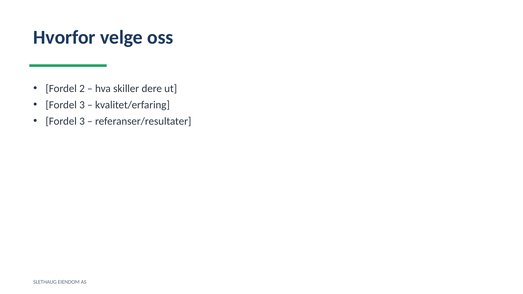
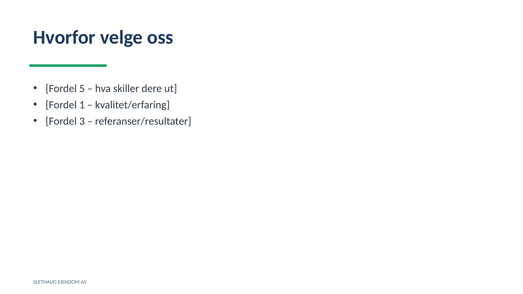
2: 2 -> 5
3 at (82, 105): 3 -> 1
